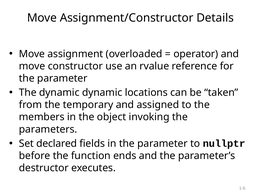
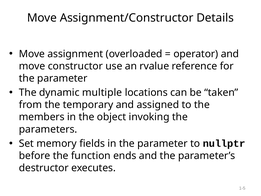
dynamic dynamic: dynamic -> multiple
declared: declared -> memory
